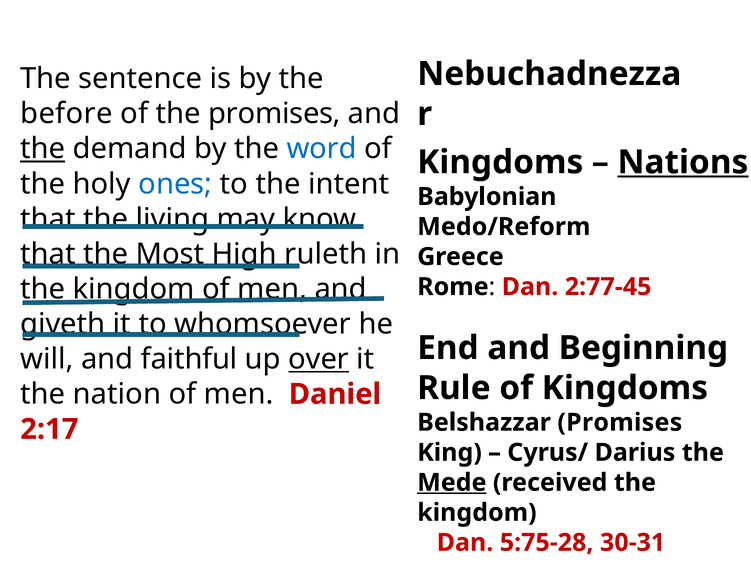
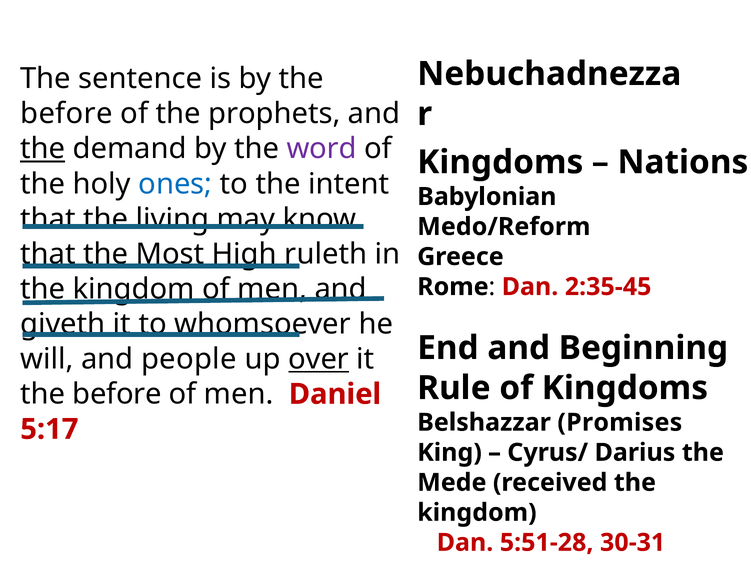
the promises: promises -> prophets
word colour: blue -> purple
Nations underline: present -> none
2:77-45: 2:77-45 -> 2:35-45
faithful: faithful -> people
nation at (117, 394): nation -> before
2:17: 2:17 -> 5:17
Mede underline: present -> none
5:75-28: 5:75-28 -> 5:51-28
